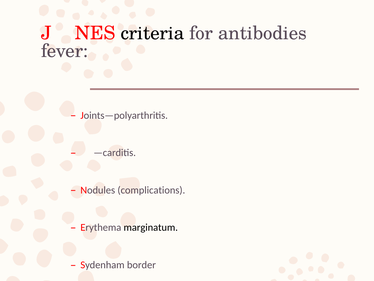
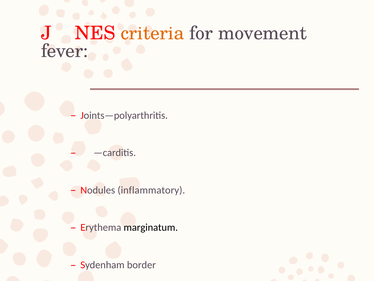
criteria colour: black -> orange
antibodies: antibodies -> movement
complications: complications -> inflammatory
